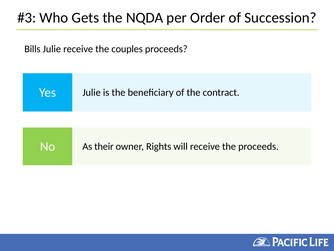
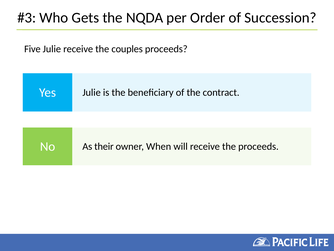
Bills: Bills -> Five
Rights: Rights -> When
